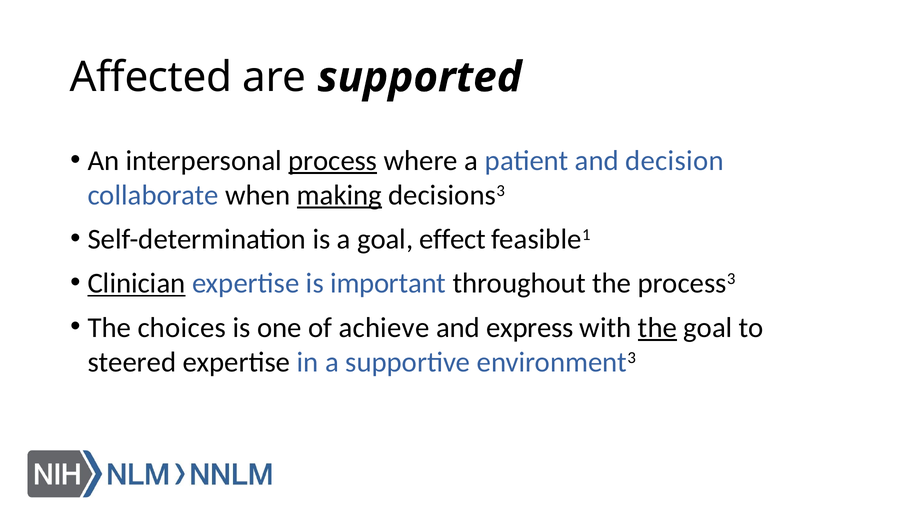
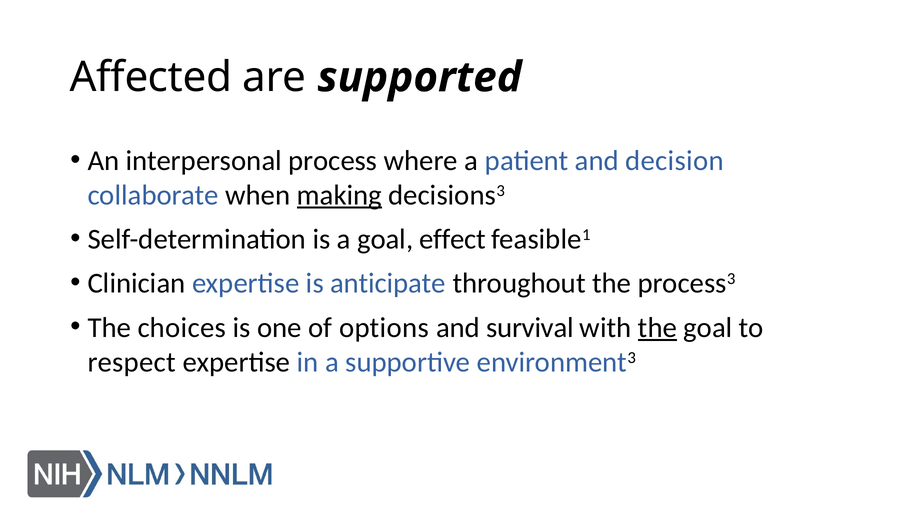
process underline: present -> none
Clinician underline: present -> none
important: important -> anticipate
achieve: achieve -> options
express: express -> survival
steered: steered -> respect
